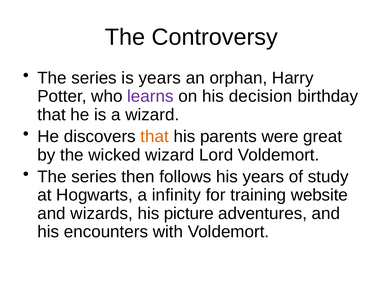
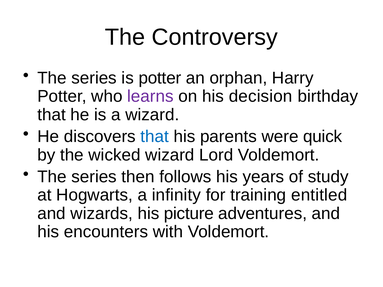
is years: years -> potter
that at (155, 137) colour: orange -> blue
great: great -> quick
website: website -> entitled
